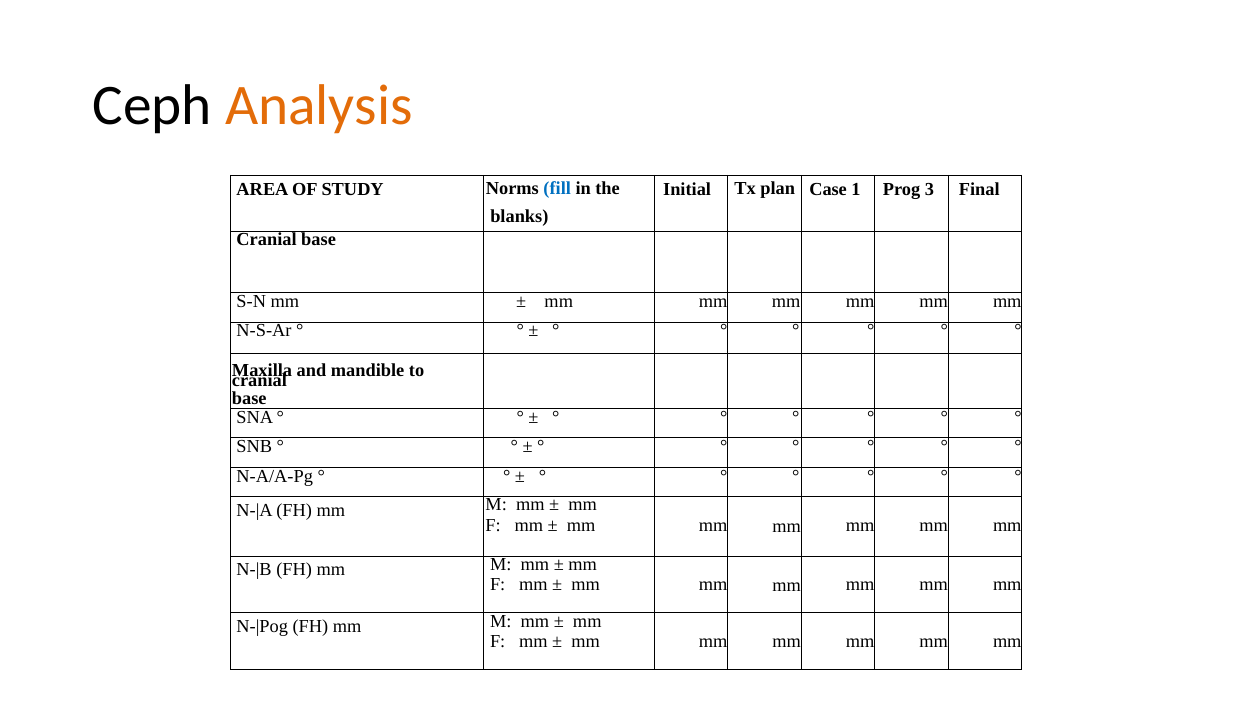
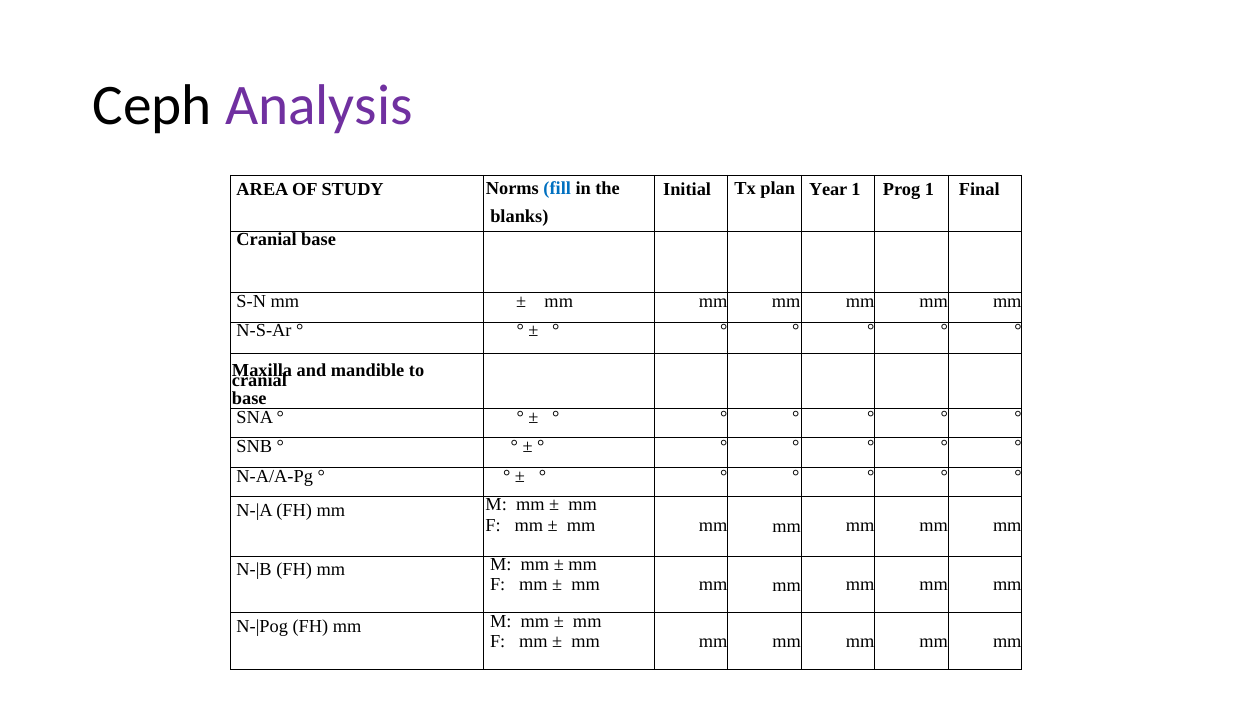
Analysis colour: orange -> purple
Case: Case -> Year
Prog 3: 3 -> 1
